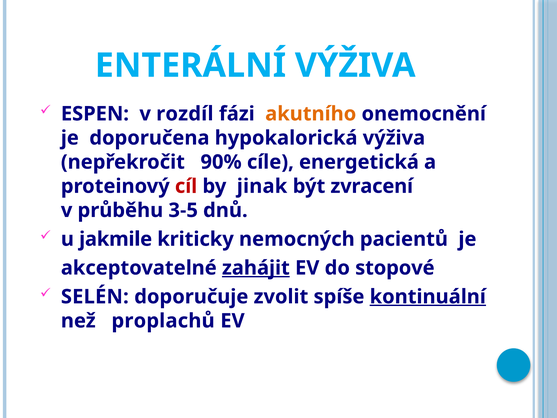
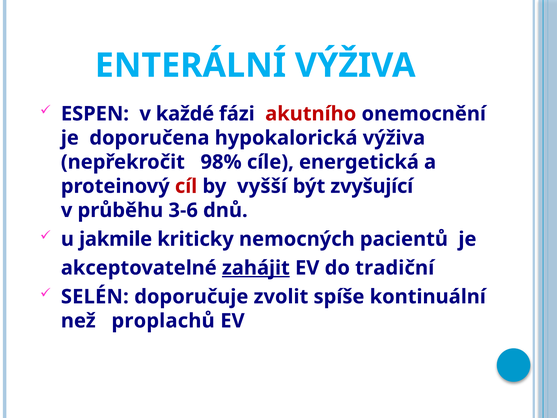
rozdíl: rozdíl -> každé
akutního colour: orange -> red
90%: 90% -> 98%
jinak: jinak -> vyšší
zvracení: zvracení -> zvyšující
3-5: 3-5 -> 3-6
stopové: stopové -> tradiční
kontinuální underline: present -> none
